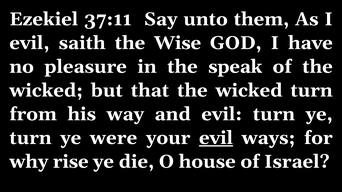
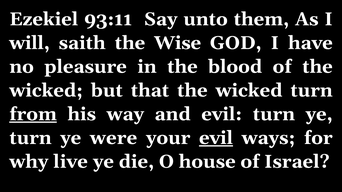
37:11: 37:11 -> 93:11
evil at (29, 43): evil -> will
speak: speak -> blood
from underline: none -> present
rise: rise -> live
